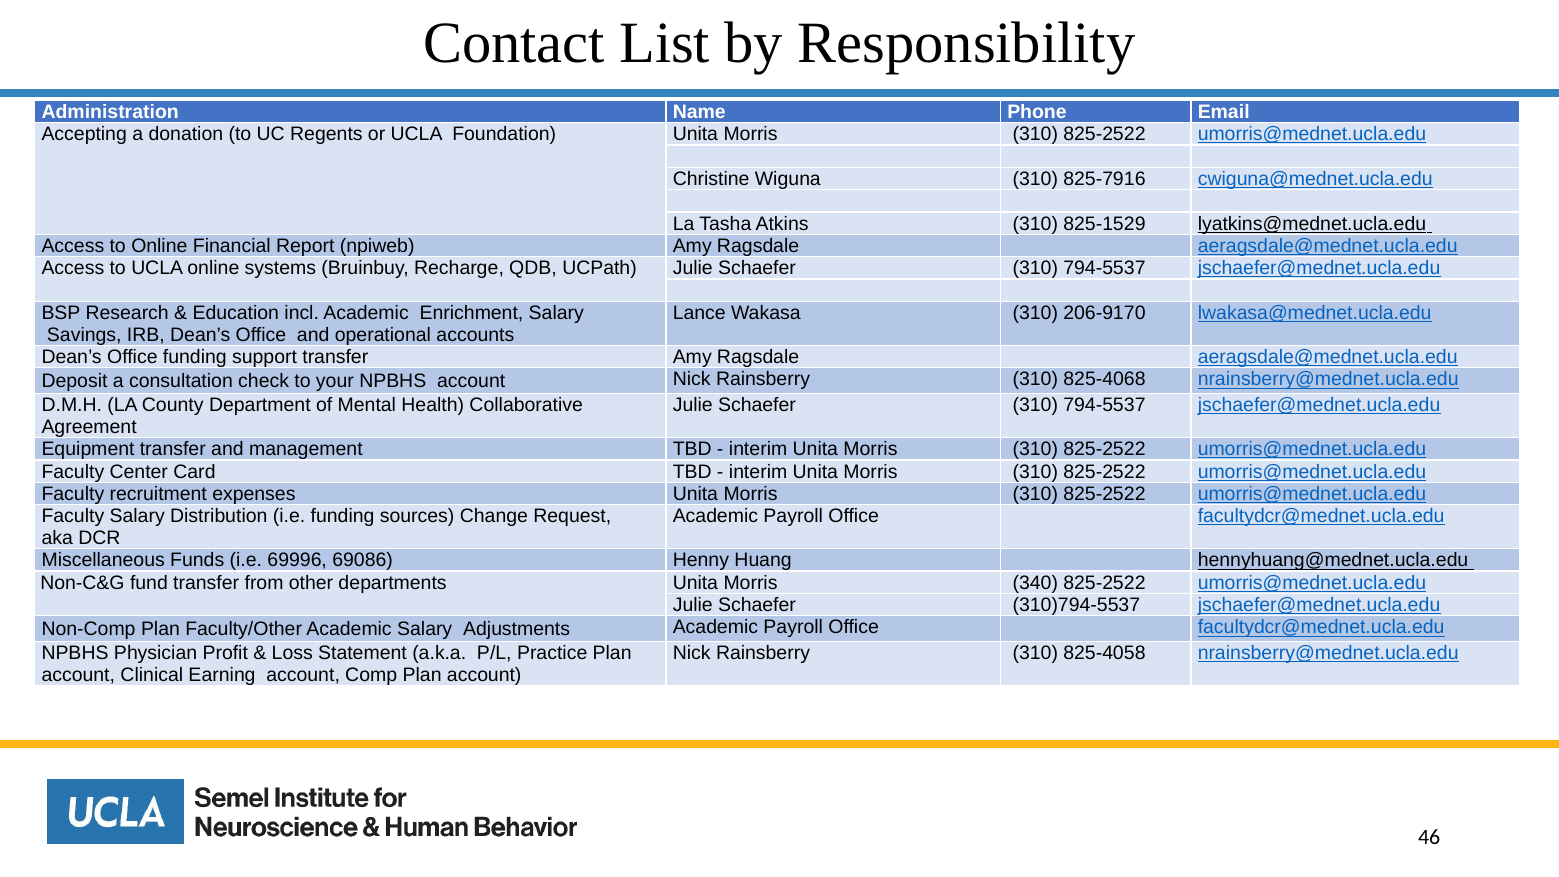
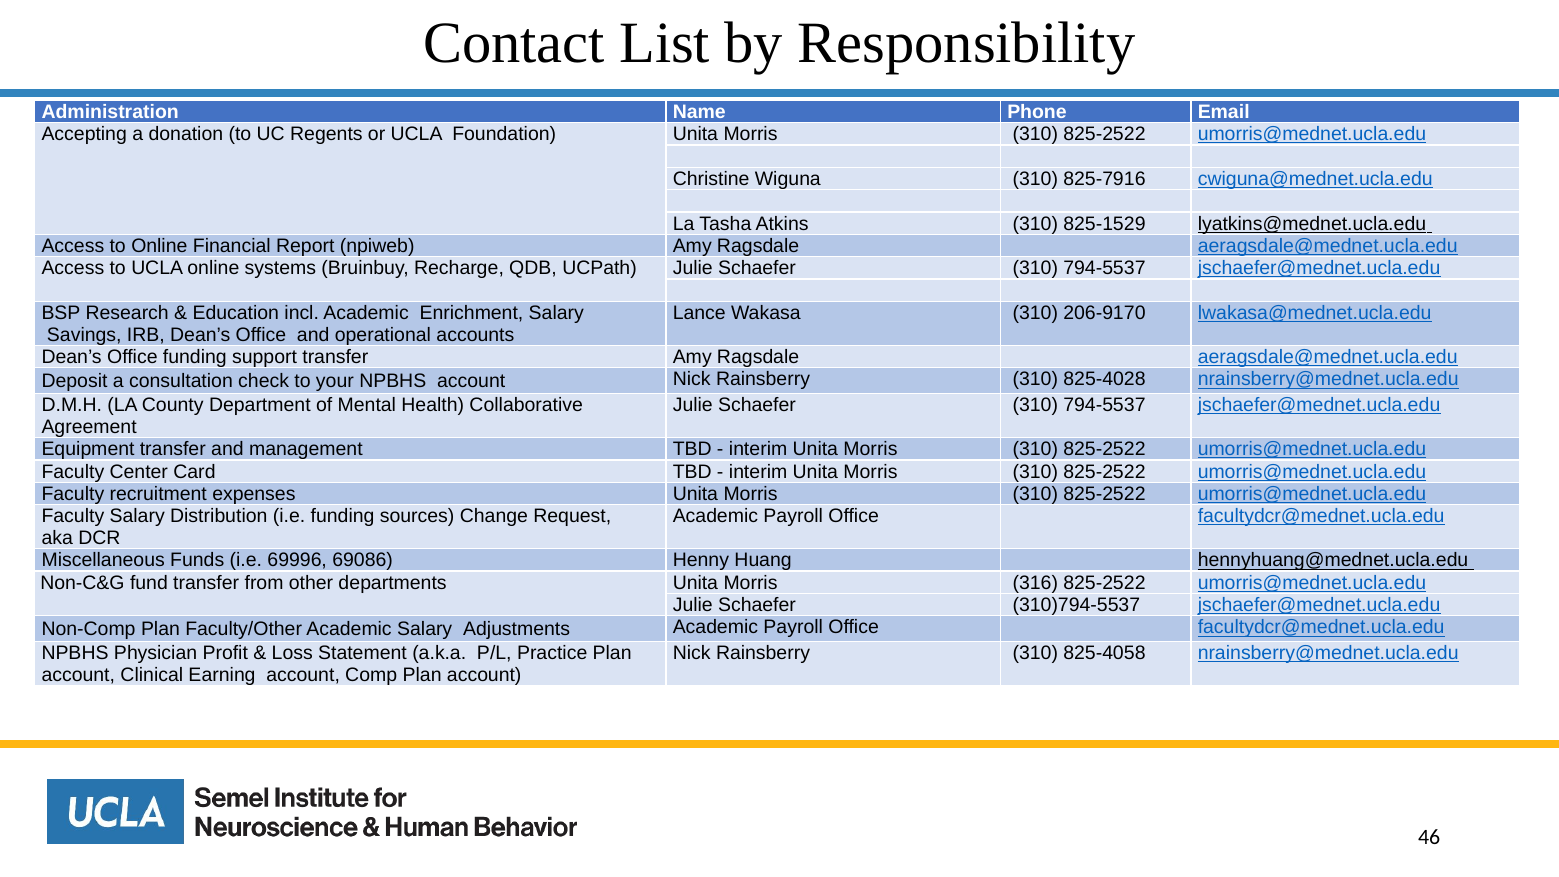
825-4068: 825-4068 -> 825-4028
340: 340 -> 316
